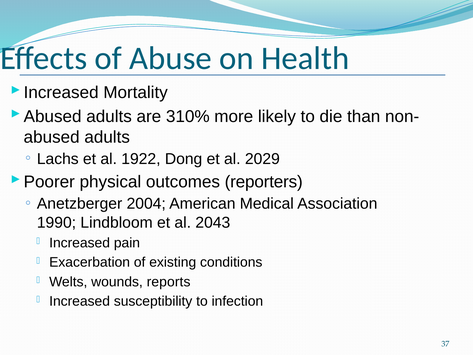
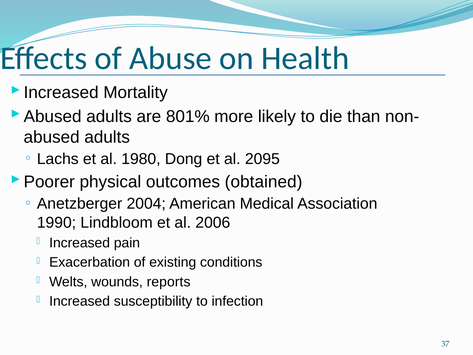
310%: 310% -> 801%
1922: 1922 -> 1980
2029: 2029 -> 2095
reporters: reporters -> obtained
2043: 2043 -> 2006
